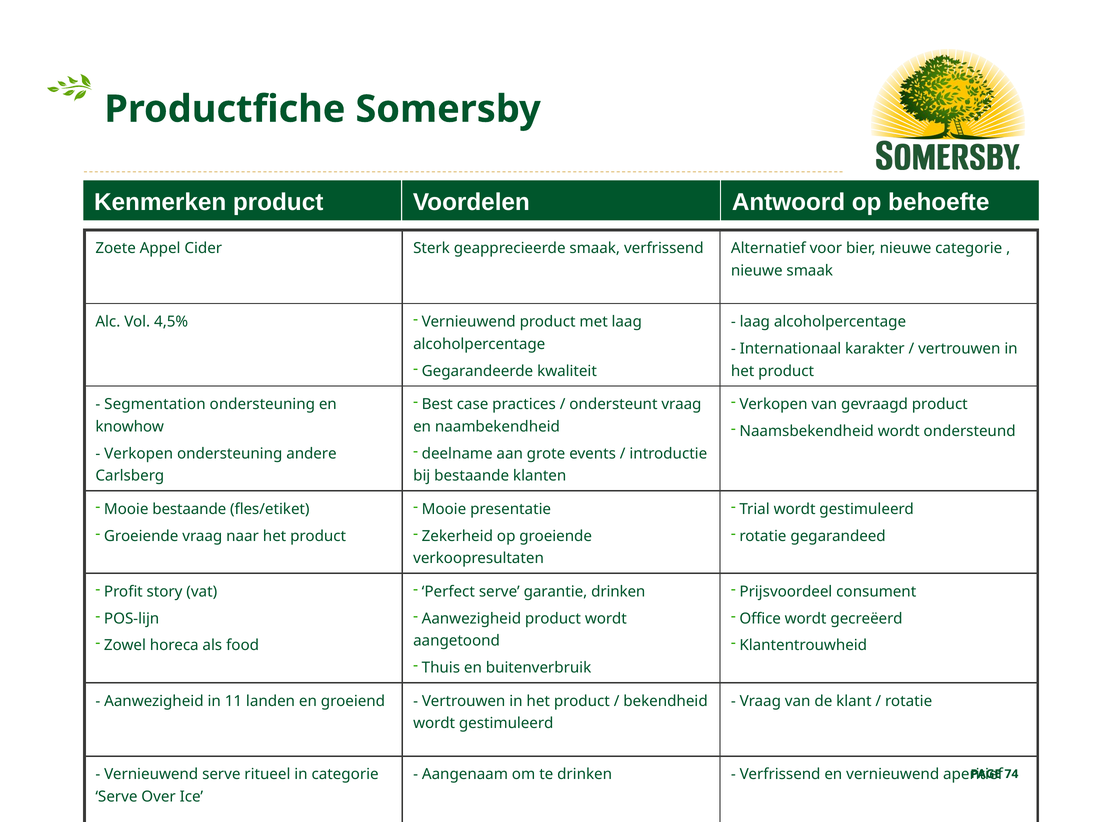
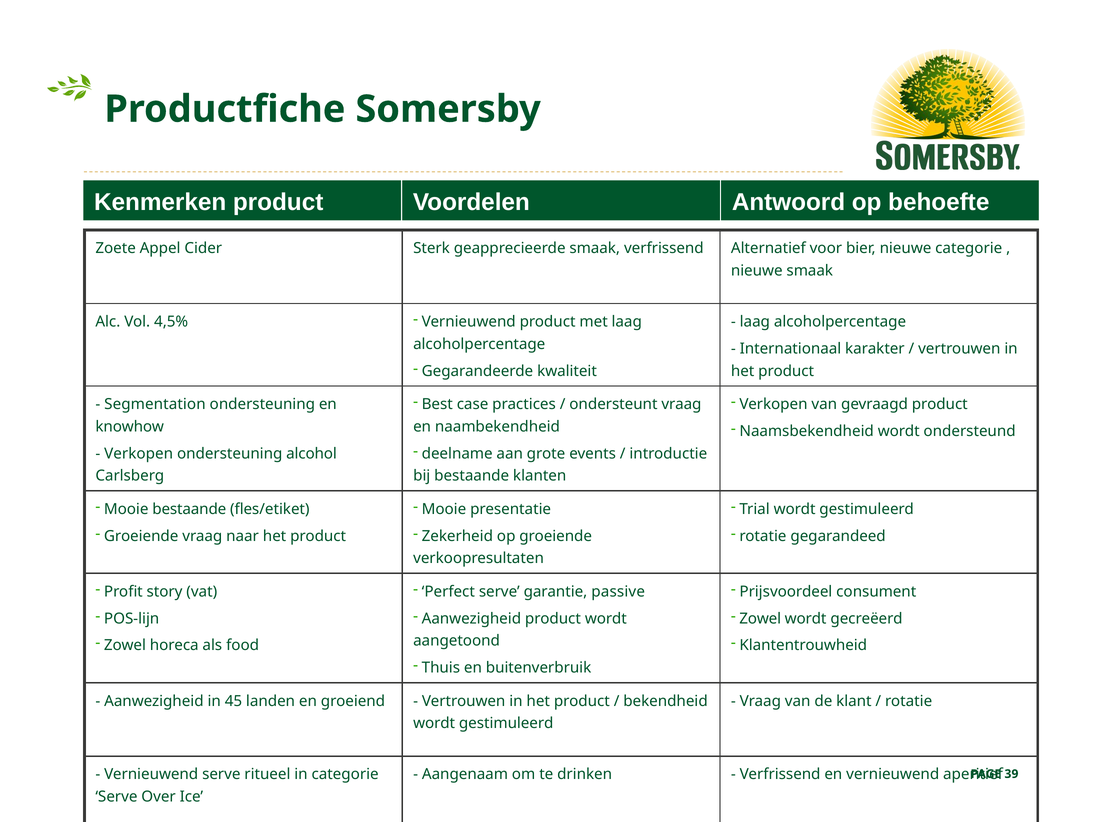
andere: andere -> alcohol
garantie drinken: drinken -> passive
Office at (760, 619): Office -> Zowel
11: 11 -> 45
74: 74 -> 39
